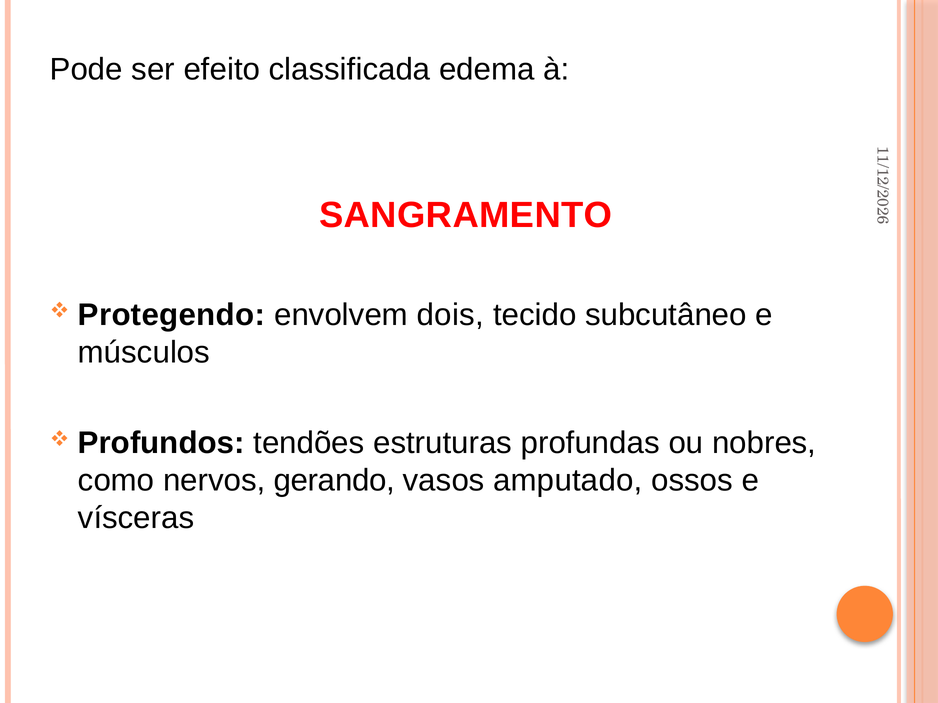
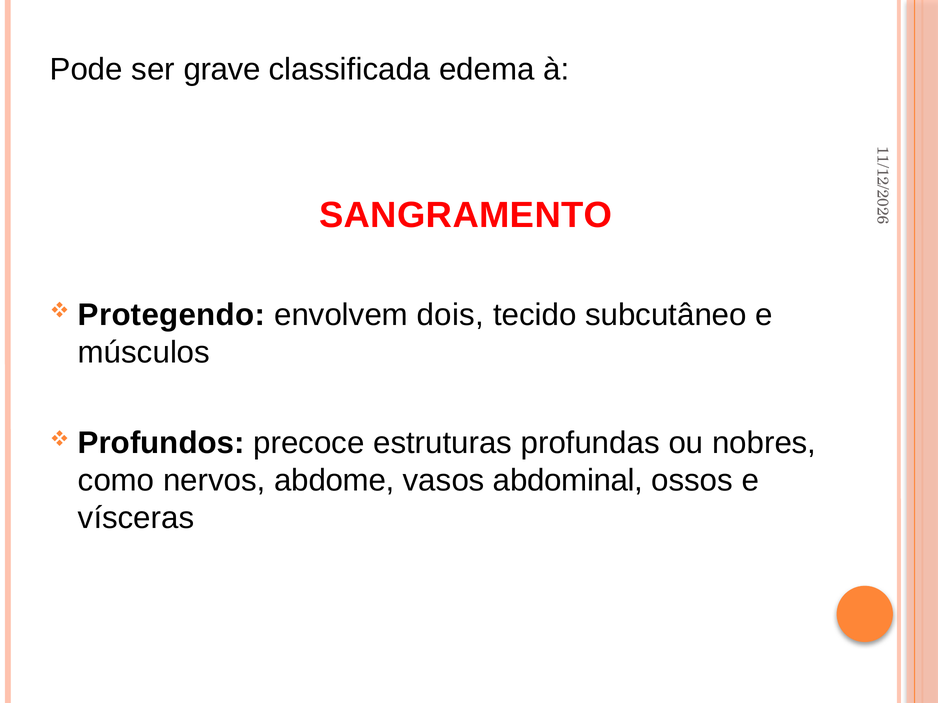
efeito: efeito -> grave
tendões: tendões -> precoce
gerando: gerando -> abdome
amputado: amputado -> abdominal
